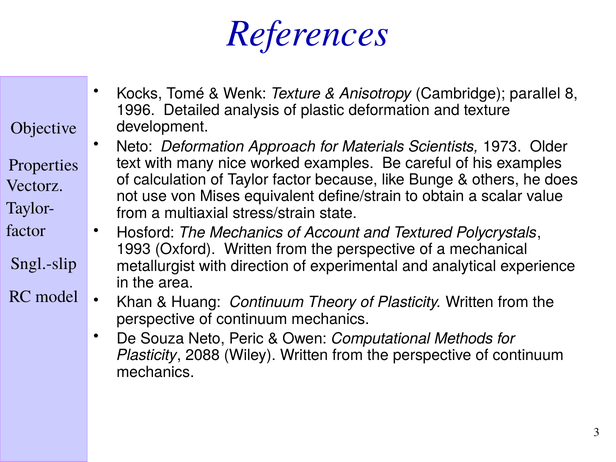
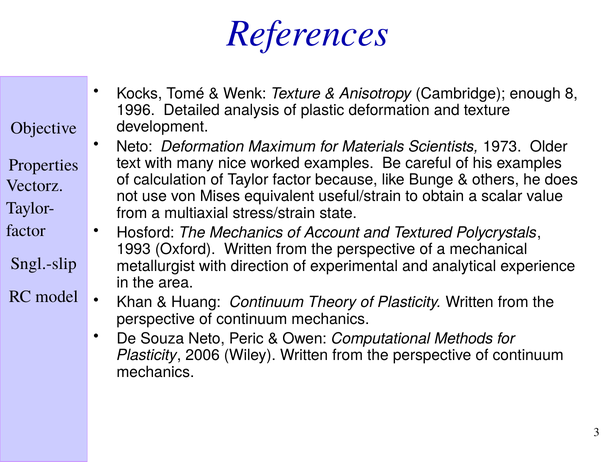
parallel: parallel -> enough
Approach: Approach -> Maximum
define/strain: define/strain -> useful/strain
2088: 2088 -> 2006
